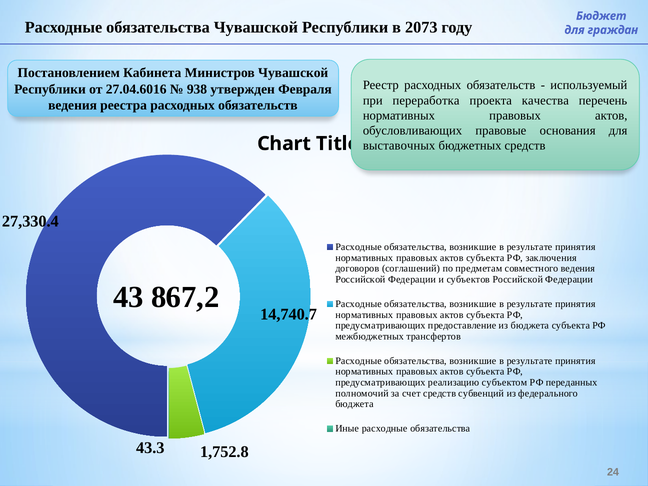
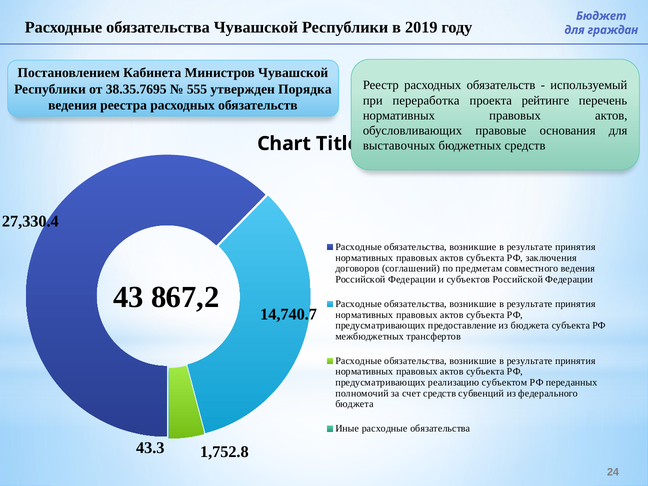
2073: 2073 -> 2019
27.04.6016: 27.04.6016 -> 38.35.7695
938: 938 -> 555
Февраля: Февраля -> Порядка
качества: качества -> рейтинге
